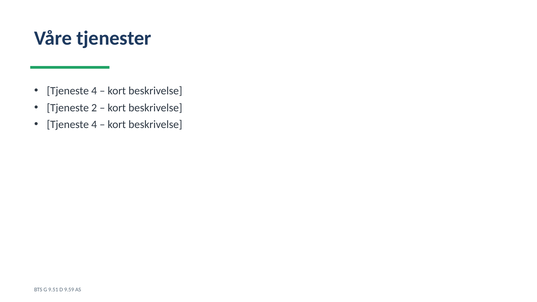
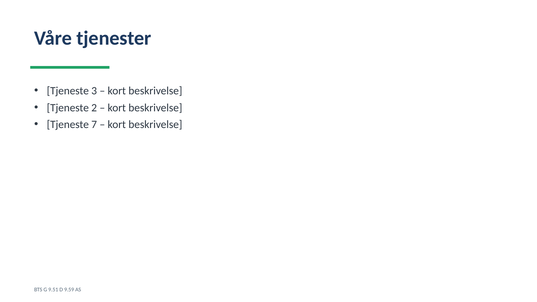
4 at (94, 91): 4 -> 3
4 at (94, 125): 4 -> 7
